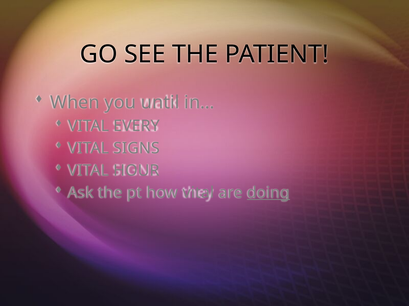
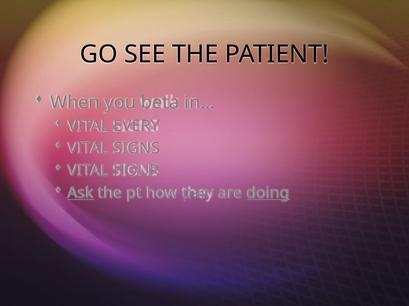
until: until -> beta
Ask underline: none -> present
how vital: vital -> pain
